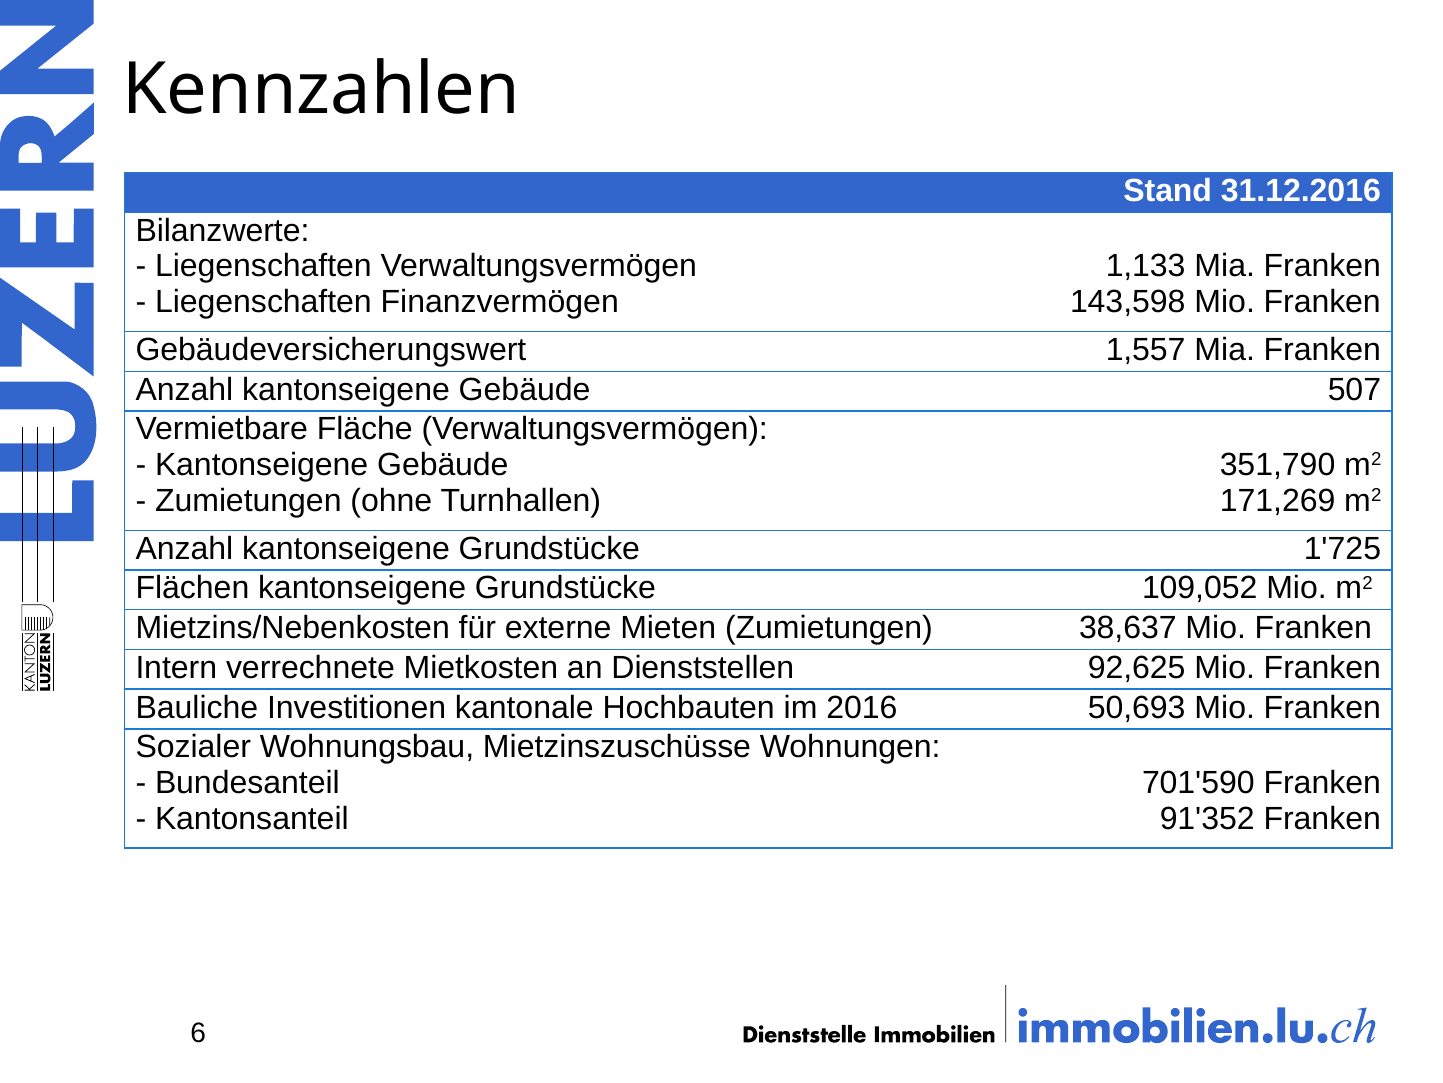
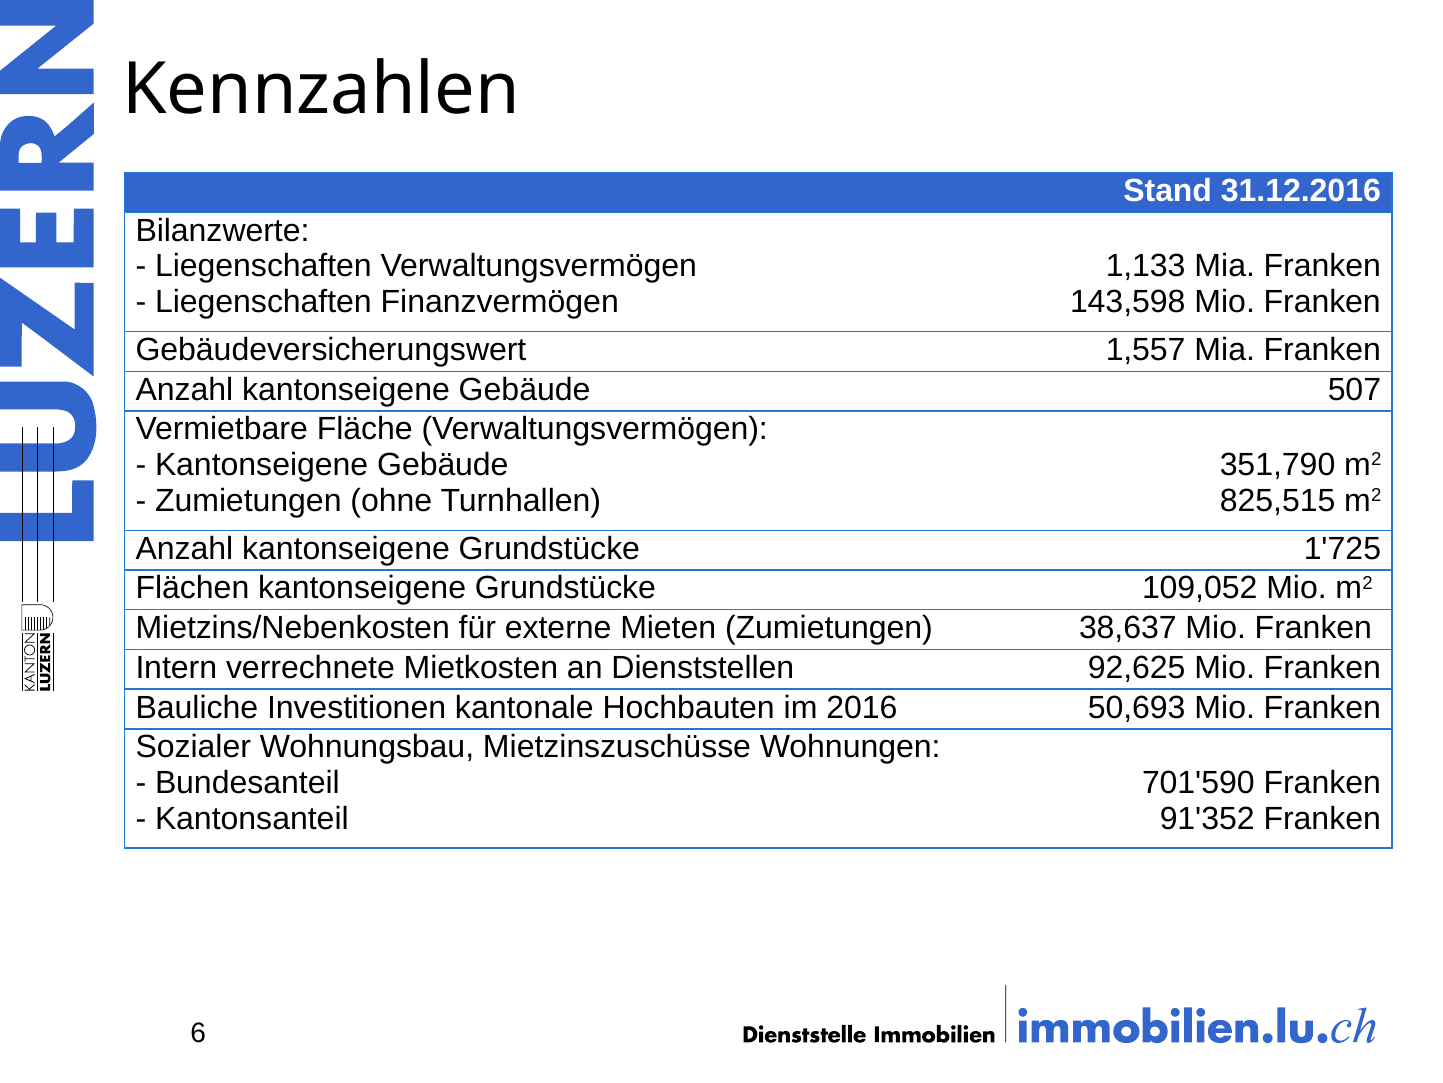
171,269: 171,269 -> 825,515
